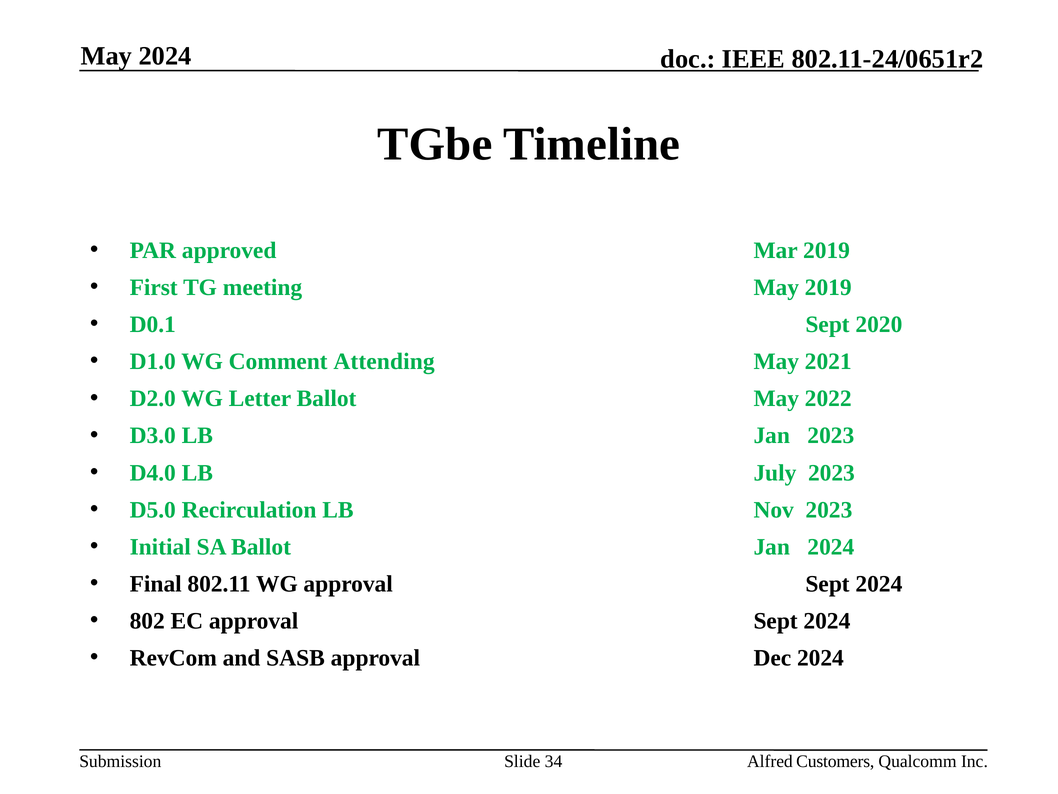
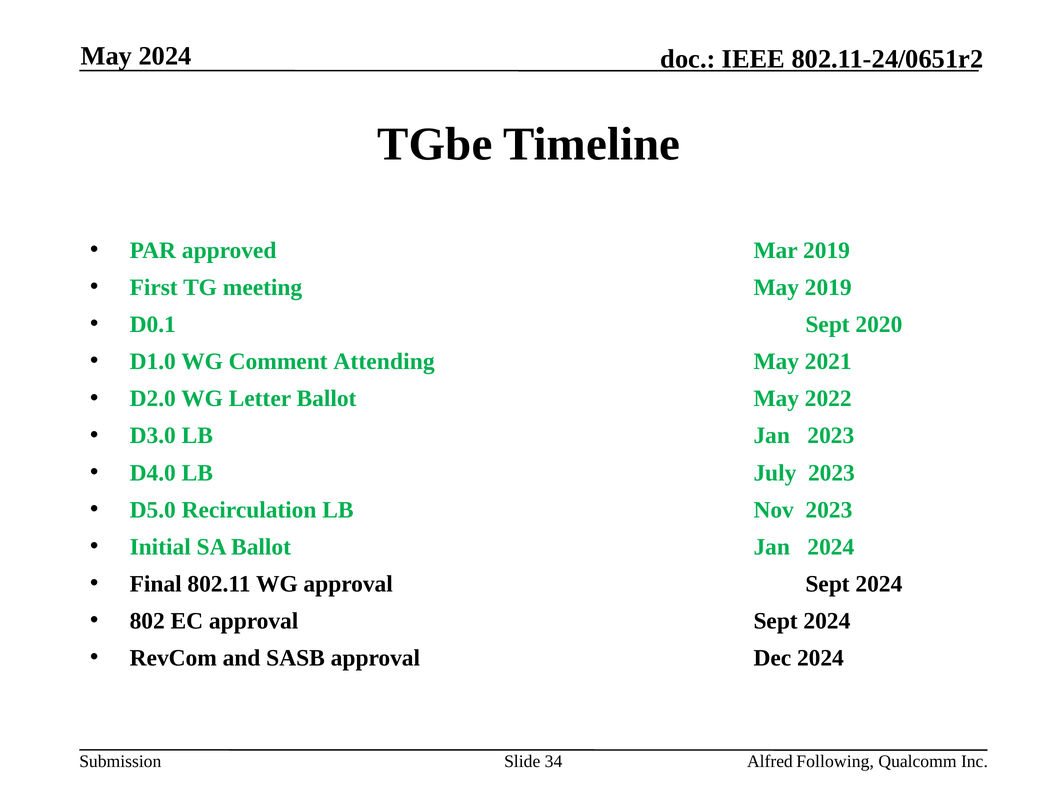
Customers: Customers -> Following
